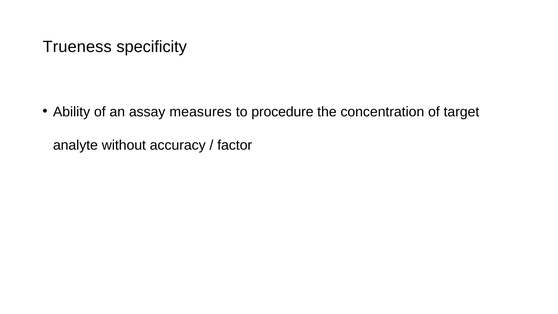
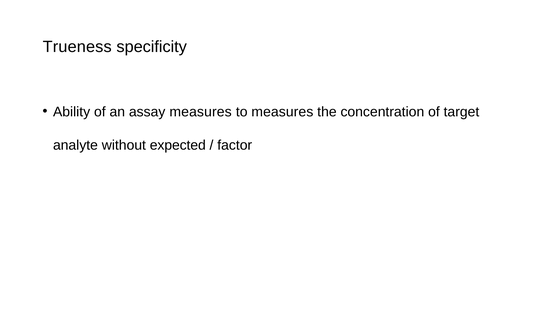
to procedure: procedure -> measures
accuracy: accuracy -> expected
